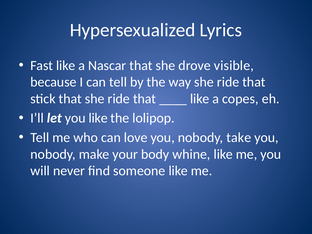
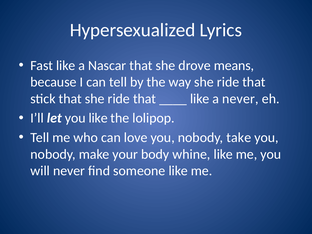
visible: visible -> means
a copes: copes -> never
